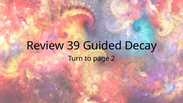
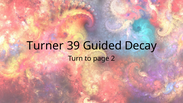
Review: Review -> Turner
